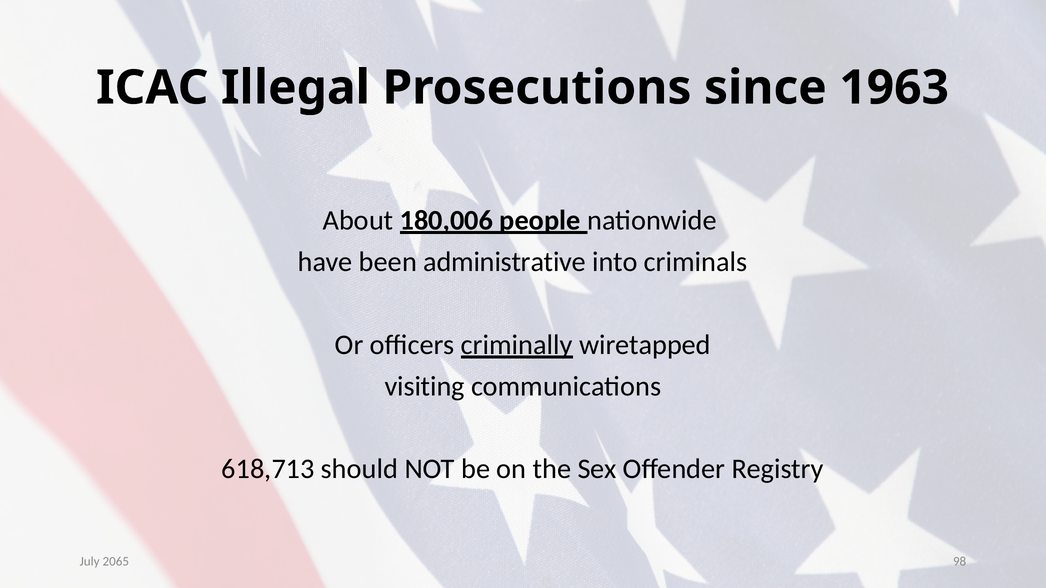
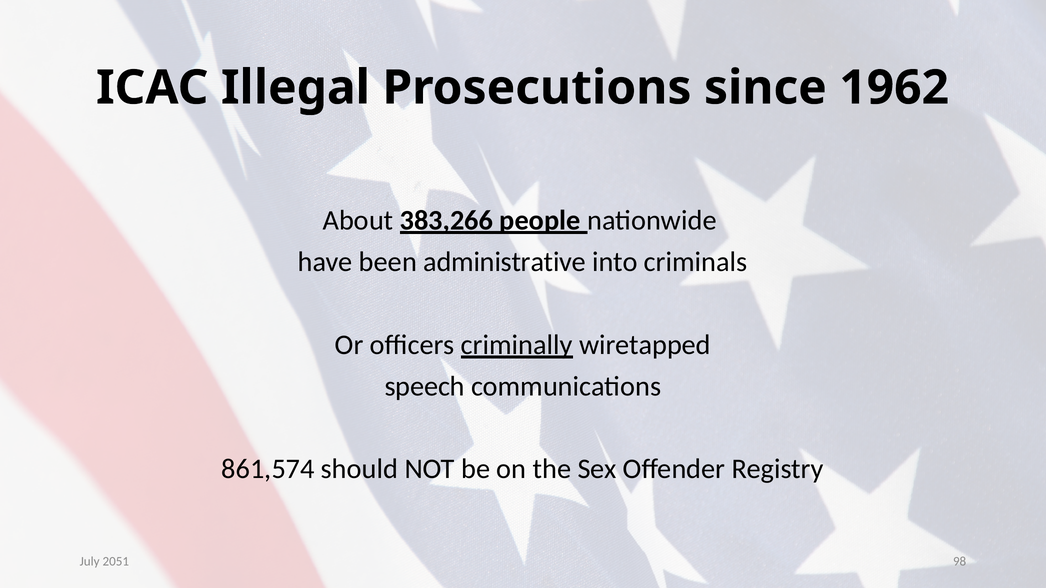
1963: 1963 -> 1962
180,006: 180,006 -> 383,266
visiting: visiting -> speech
618,713: 618,713 -> 861,574
2065: 2065 -> 2051
